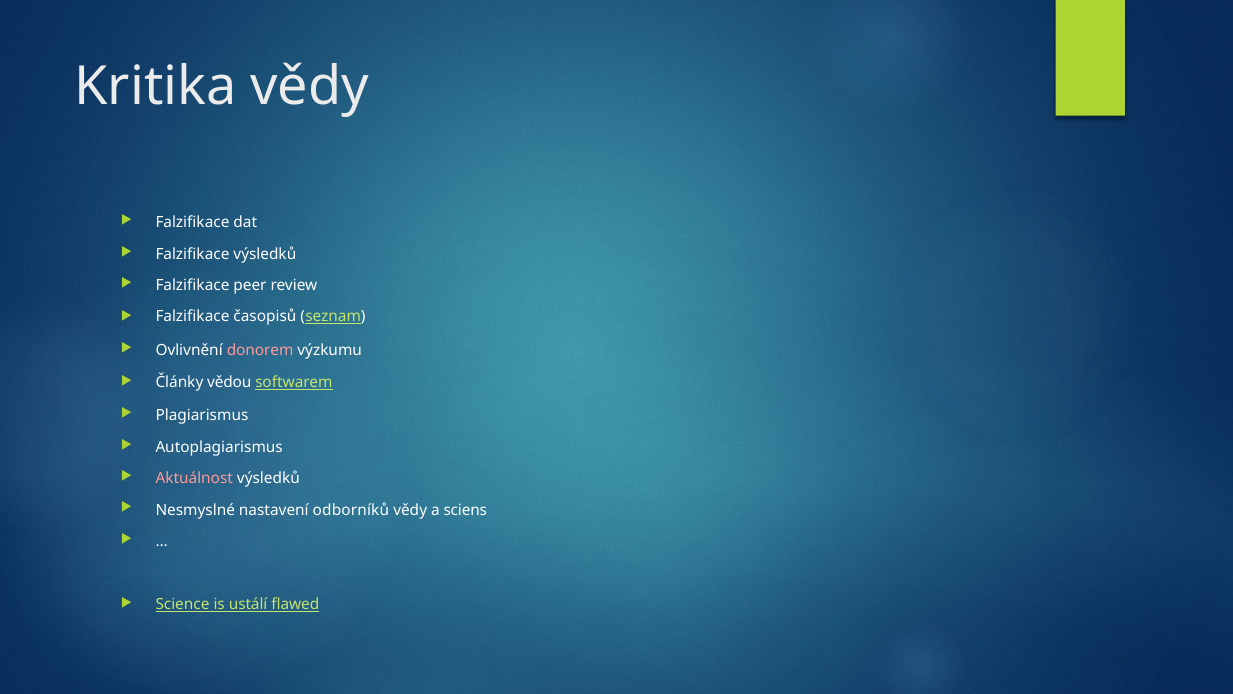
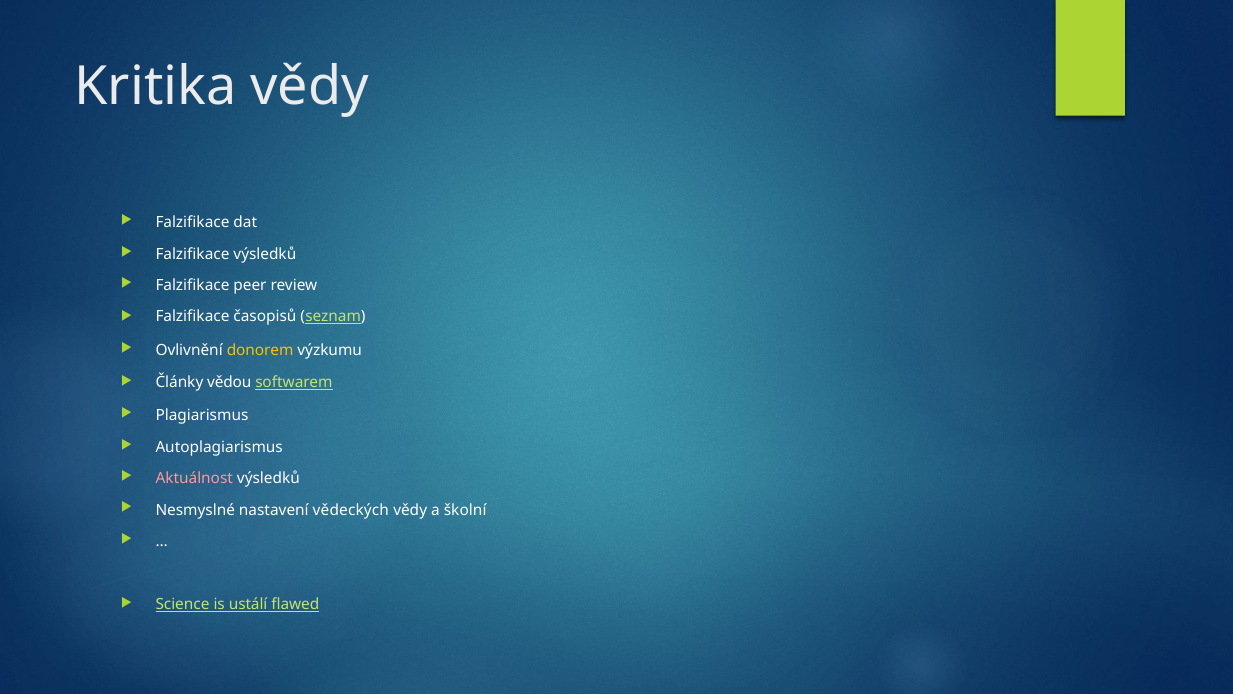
donorem colour: pink -> yellow
odborníků: odborníků -> vědeckých
sciens: sciens -> školní
